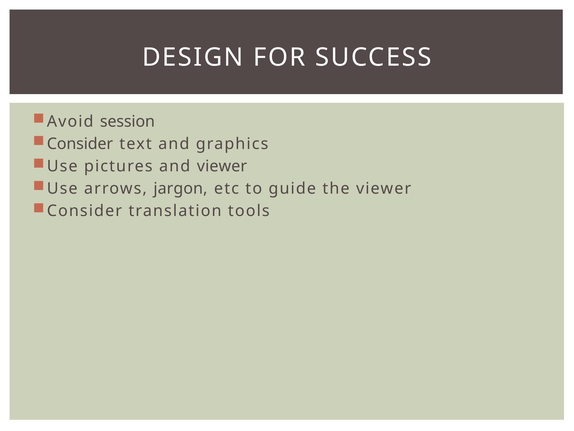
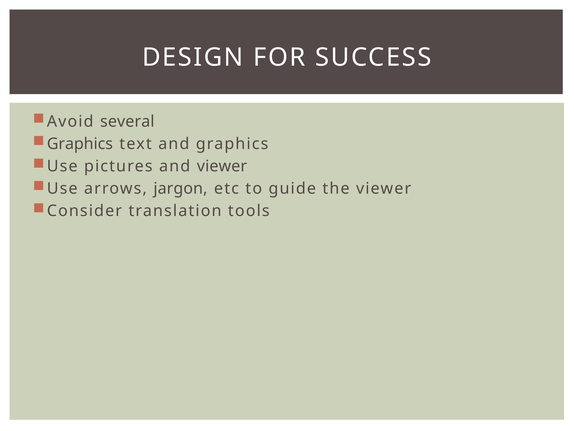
session: session -> several
Consider at (80, 144): Consider -> Graphics
